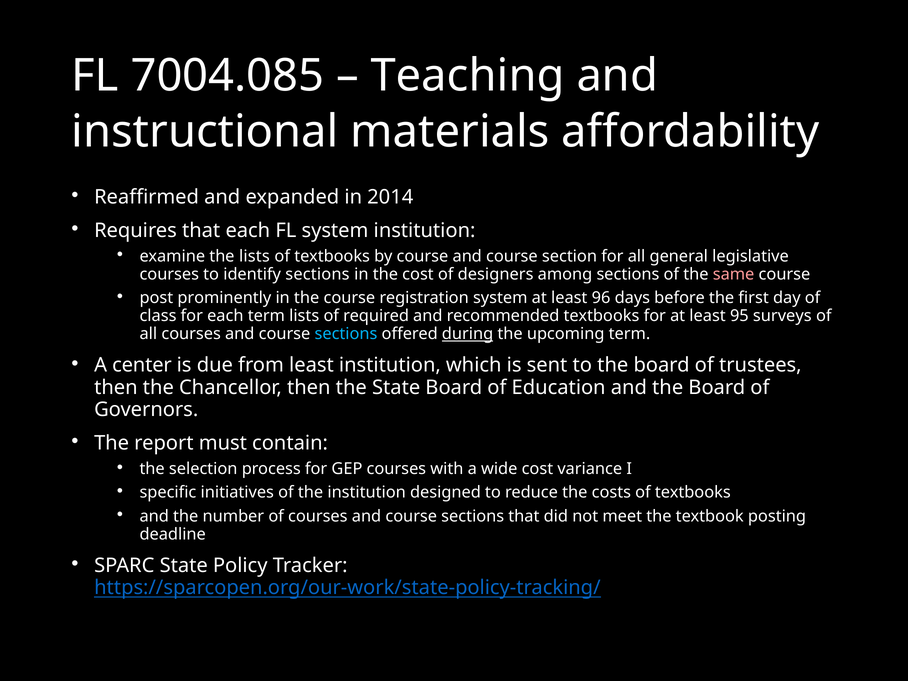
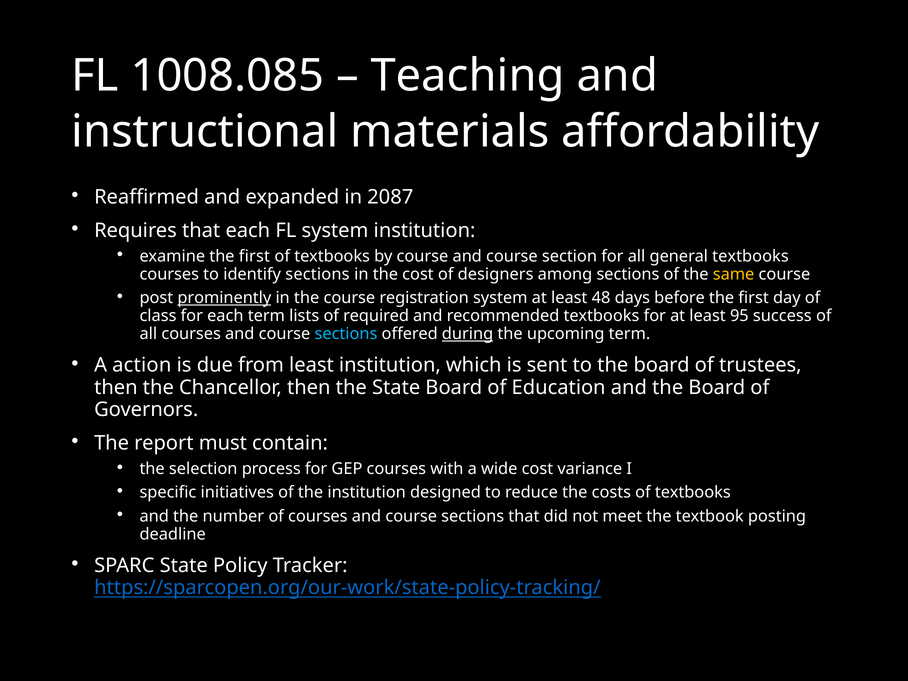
7004.085: 7004.085 -> 1008.085
2014: 2014 -> 2087
examine the lists: lists -> first
general legislative: legislative -> textbooks
same colour: pink -> yellow
prominently underline: none -> present
96: 96 -> 48
surveys: surveys -> success
center: center -> action
